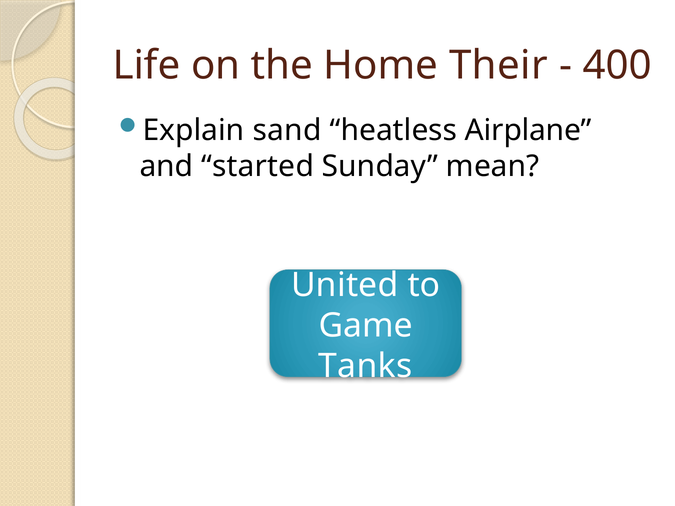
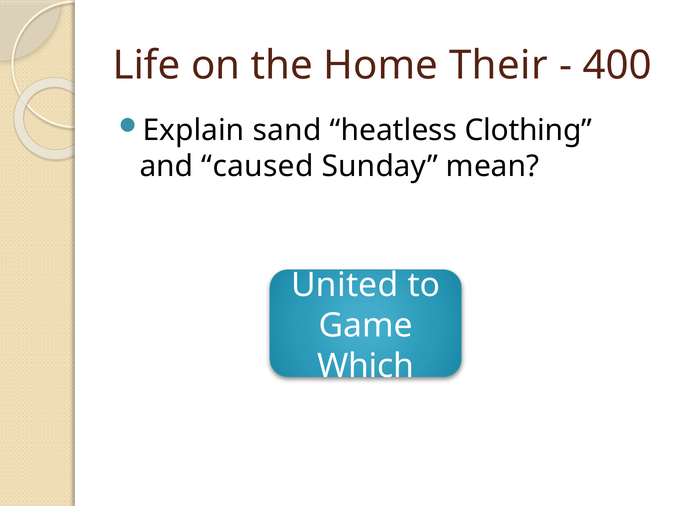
Airplane: Airplane -> Clothing
started: started -> caused
Tanks: Tanks -> Which
